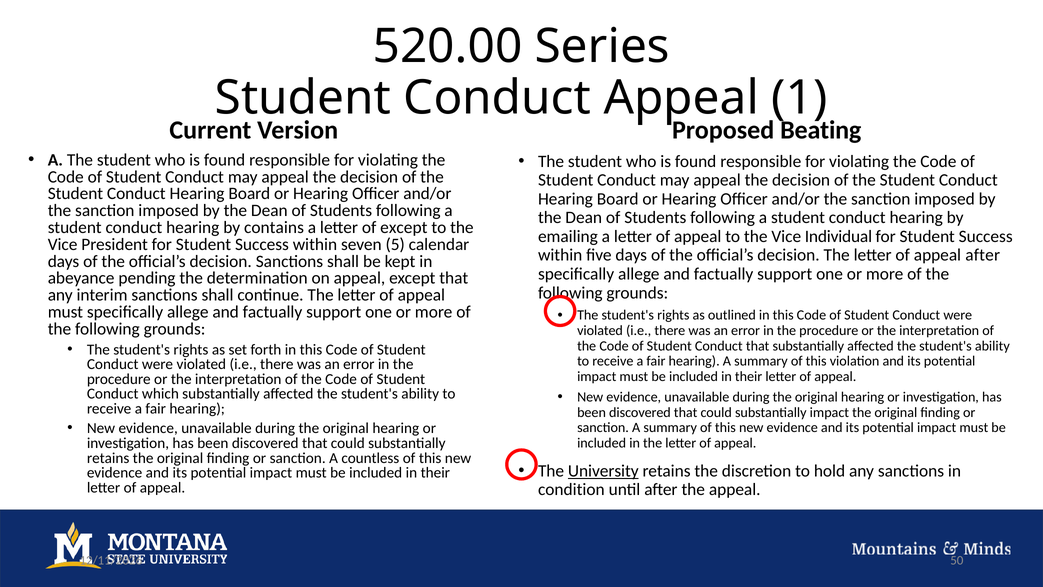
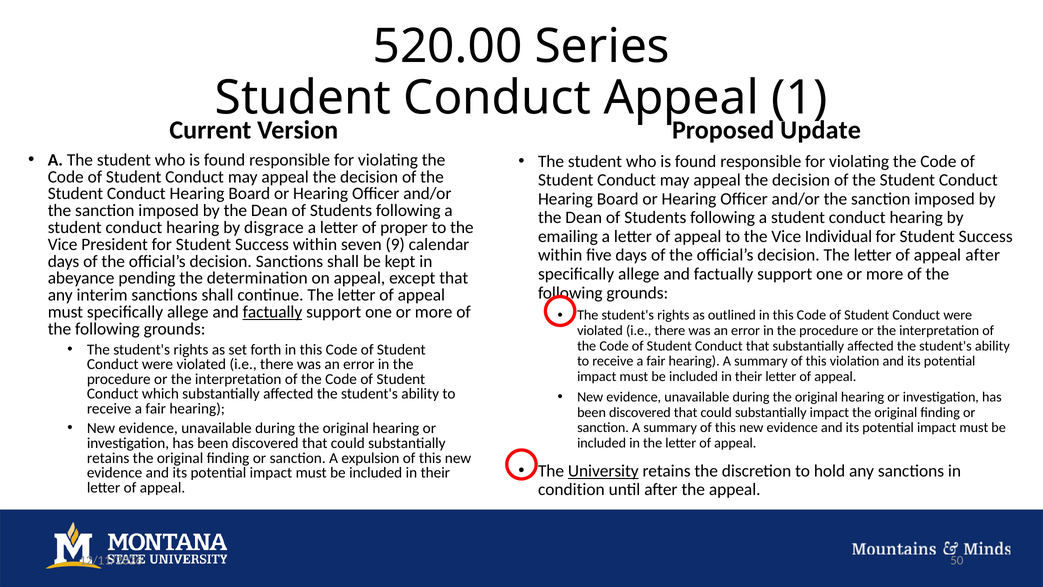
Beating: Beating -> Update
contains: contains -> disgrace
of except: except -> proper
5: 5 -> 9
factually at (272, 312) underline: none -> present
countless: countless -> expulsion
